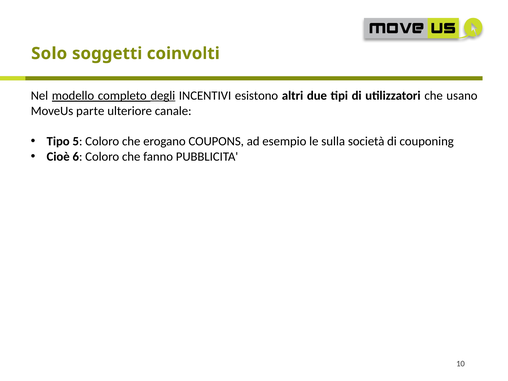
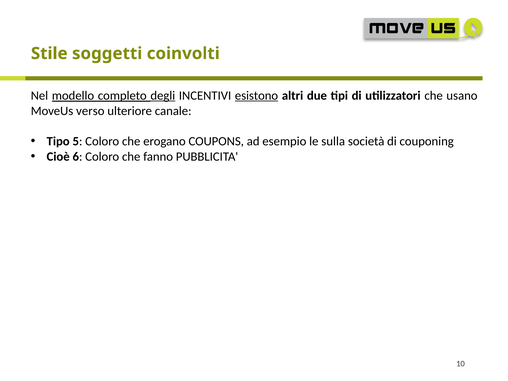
Solo: Solo -> Stile
esistono underline: none -> present
parte: parte -> verso
